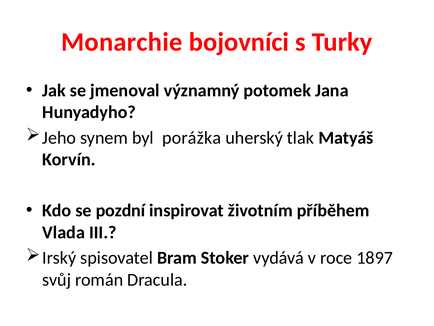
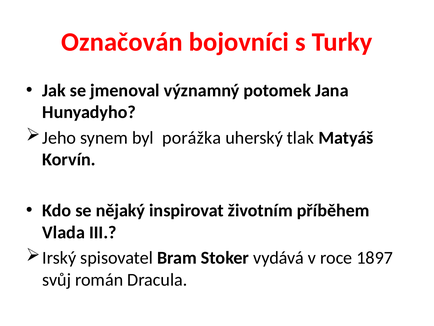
Monarchie: Monarchie -> Označován
pozdní: pozdní -> nějaký
